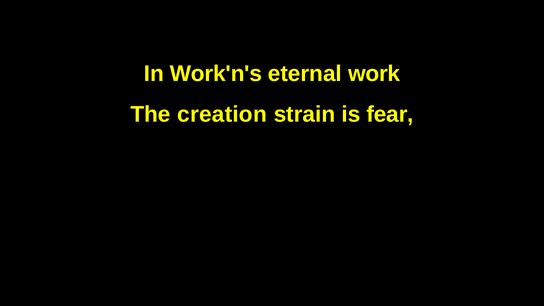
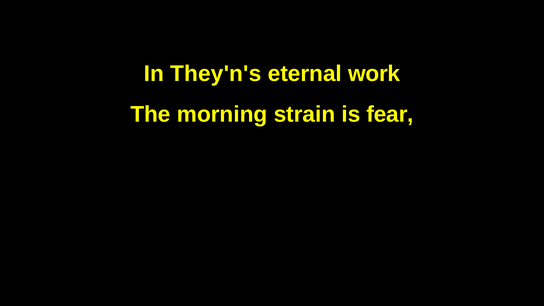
Work'n's: Work'n's -> They'n's
creation: creation -> morning
